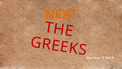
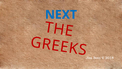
NEXT colour: orange -> blue
